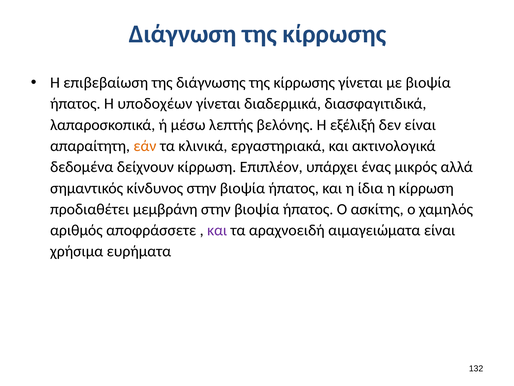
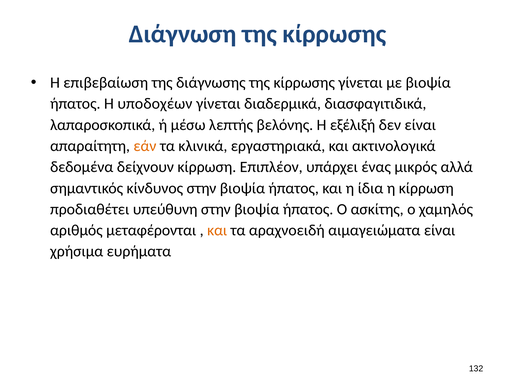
μεμβράνη: μεμβράνη -> υπεύθυνη
αποφράσσετε: αποφράσσετε -> μεταφέρονται
και at (217, 230) colour: purple -> orange
